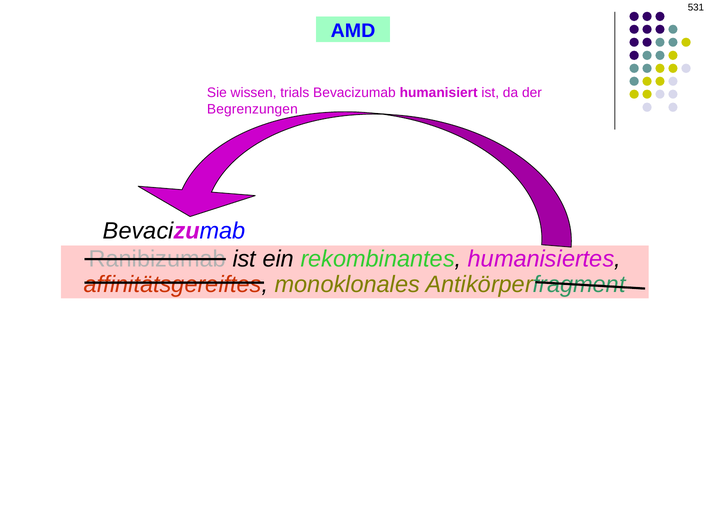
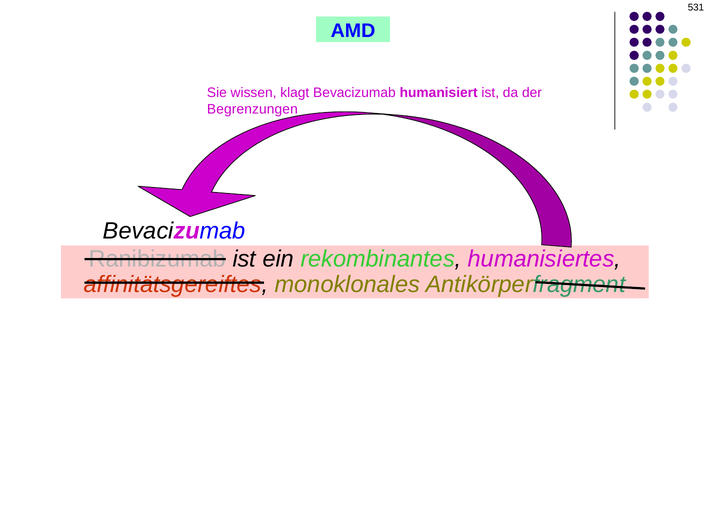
trials: trials -> klagt
